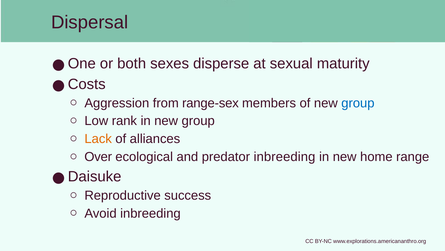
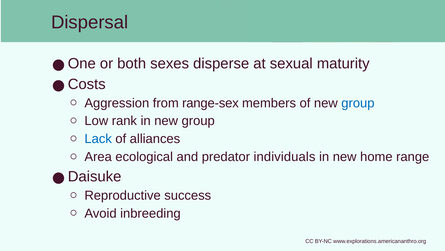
Lack colour: orange -> blue
Over: Over -> Area
predator inbreeding: inbreeding -> individuals
